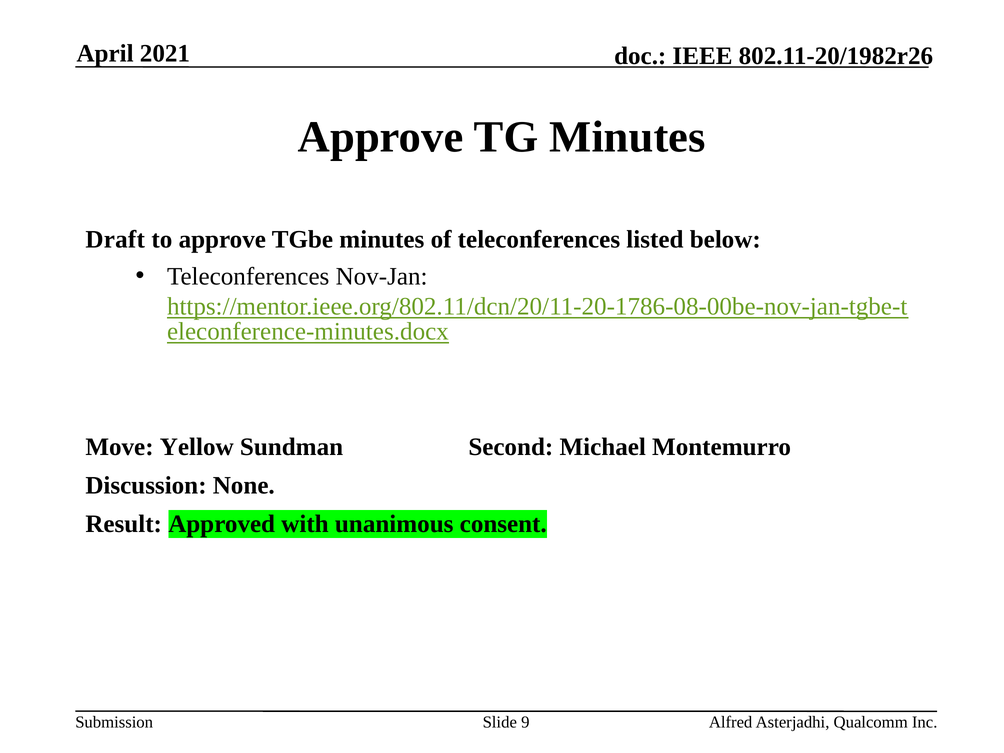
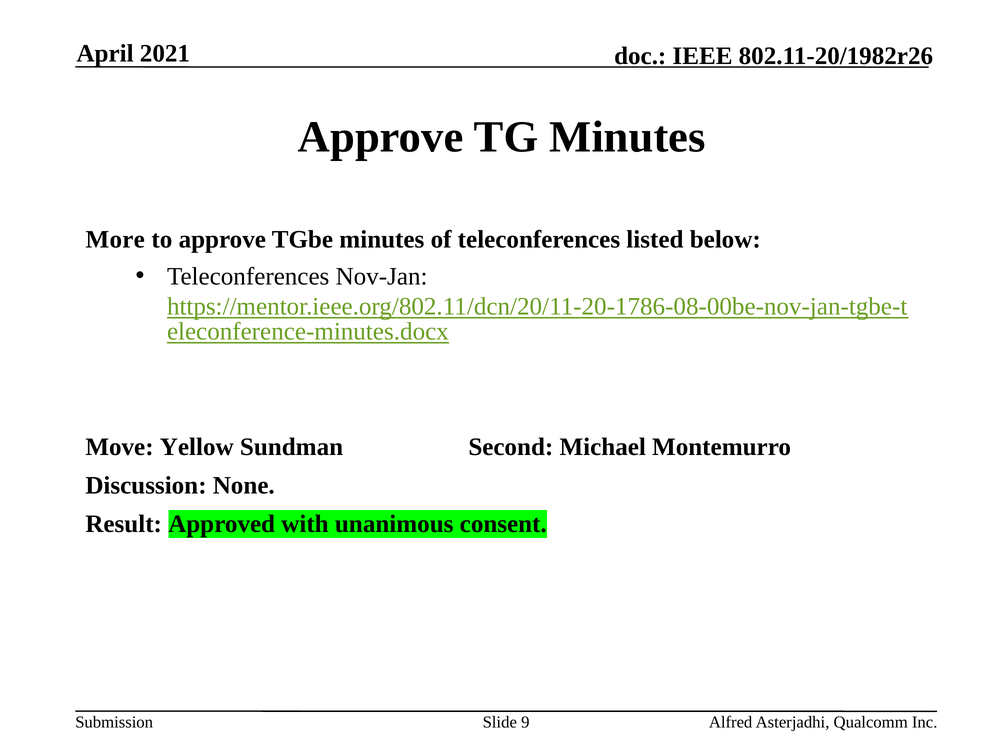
Draft: Draft -> More
